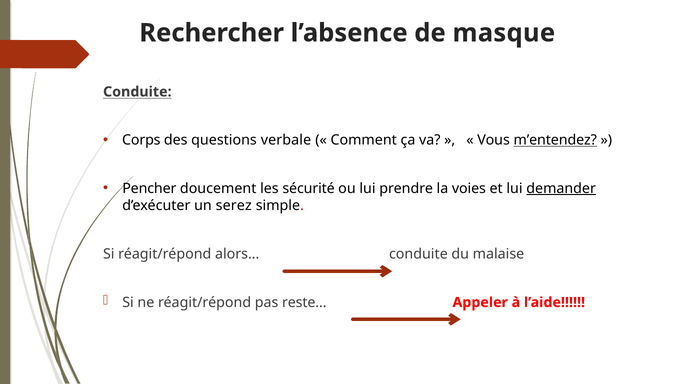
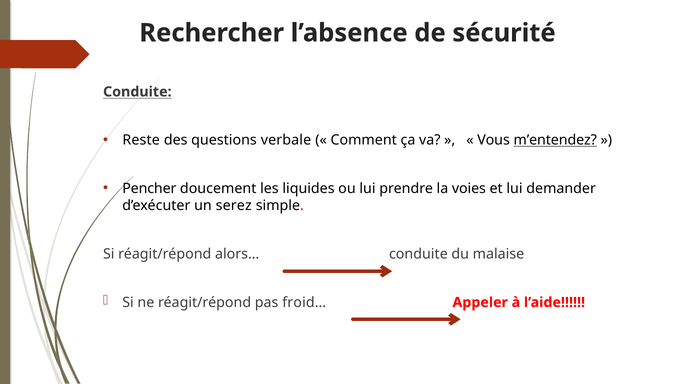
masque: masque -> sécurité
Corps: Corps -> Reste
sécurité: sécurité -> liquides
demander underline: present -> none
reste…: reste… -> froid…
